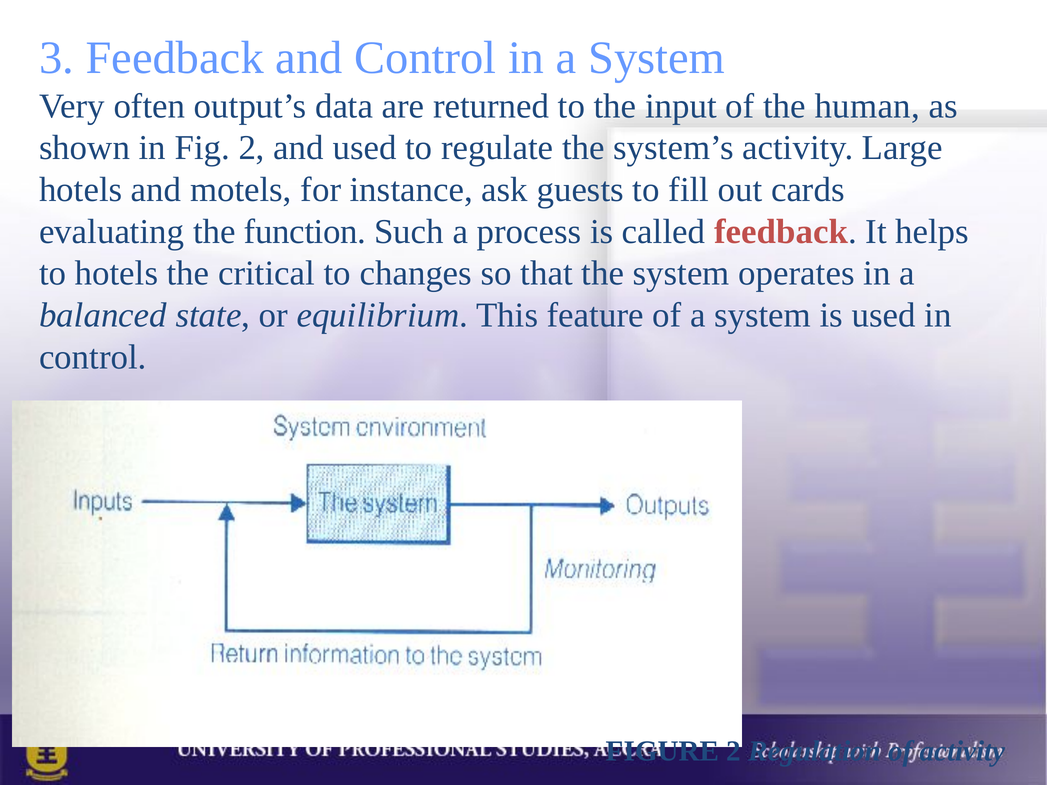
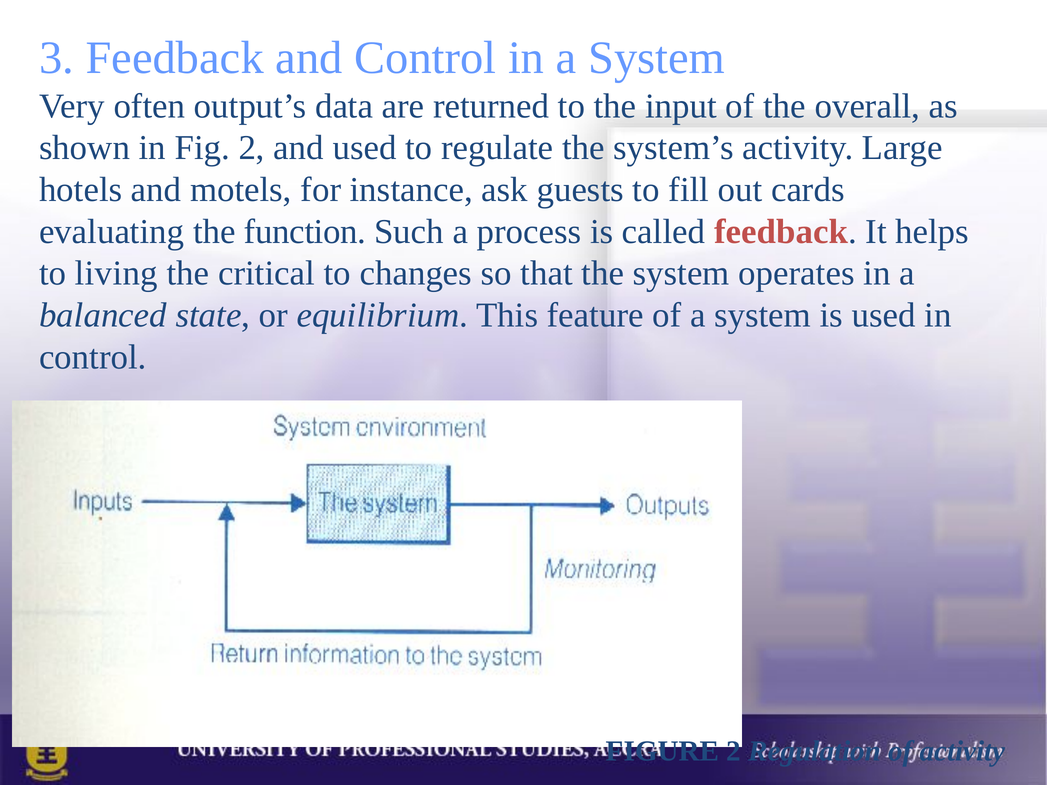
human: human -> overall
to hotels: hotels -> living
